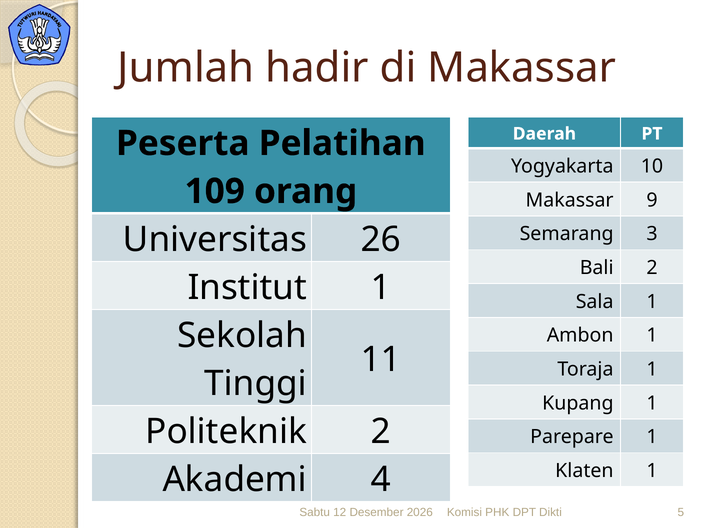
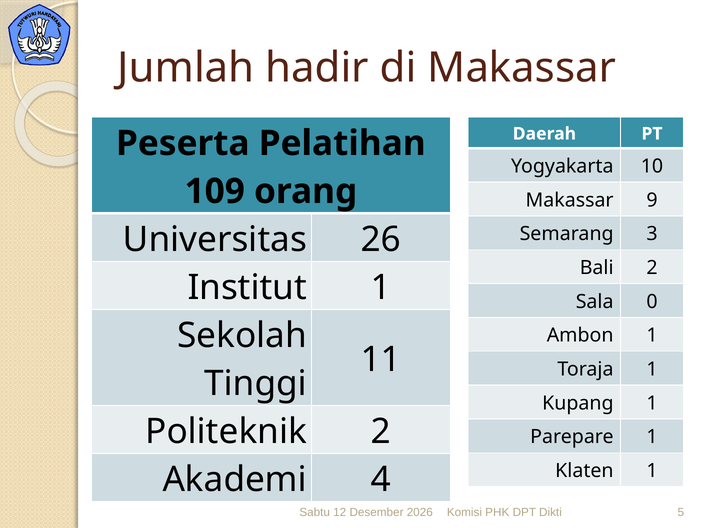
Sala 1: 1 -> 0
